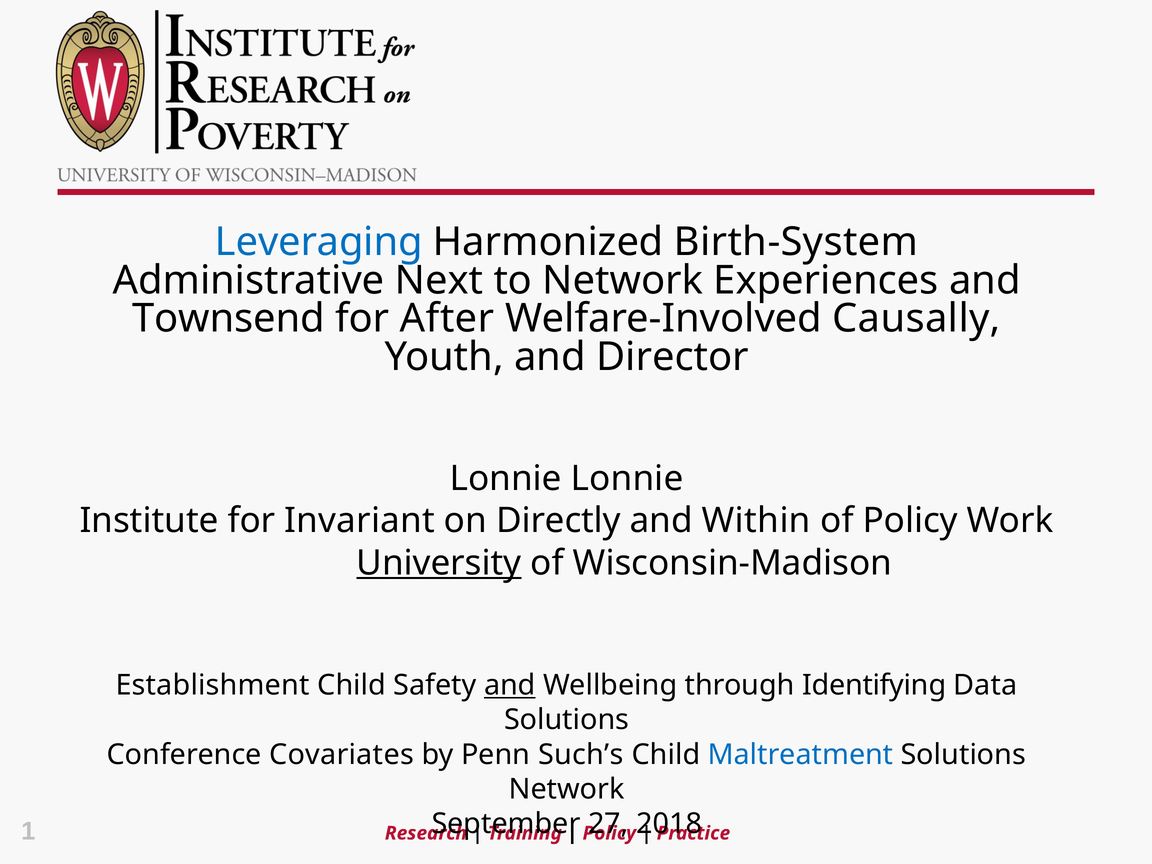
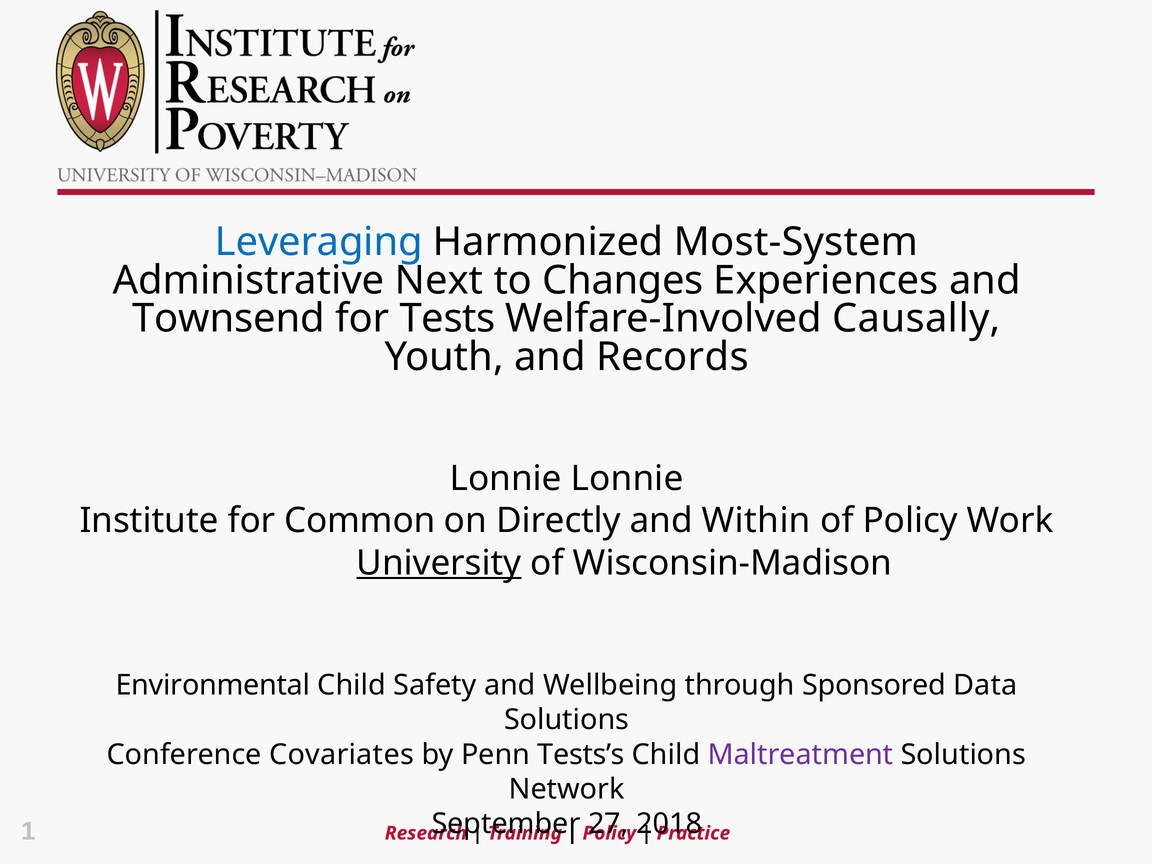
Birth-System: Birth-System -> Most-System
to Network: Network -> Changes
After: After -> Tests
Director: Director -> Records
Invariant: Invariant -> Common
Establishment: Establishment -> Environmental
and at (510, 685) underline: present -> none
Identifying: Identifying -> Sponsored
Such’s: Such’s -> Tests’s
Maltreatment colour: blue -> purple
